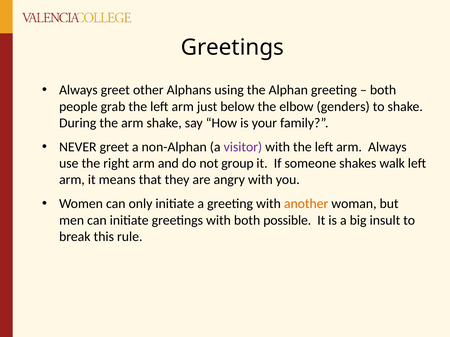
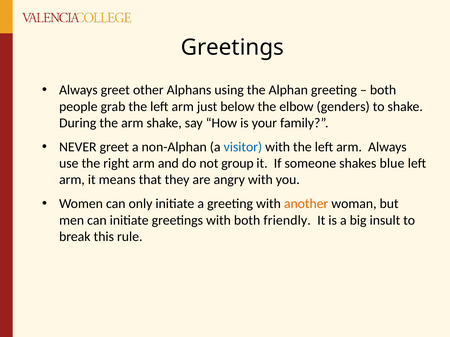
visitor colour: purple -> blue
walk: walk -> blue
possible: possible -> friendly
